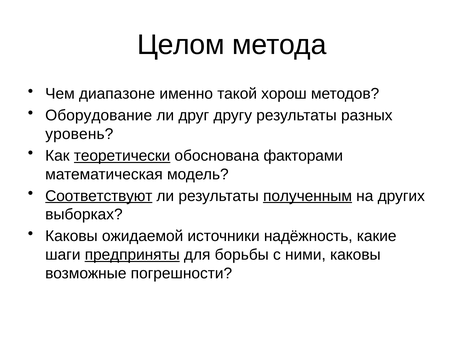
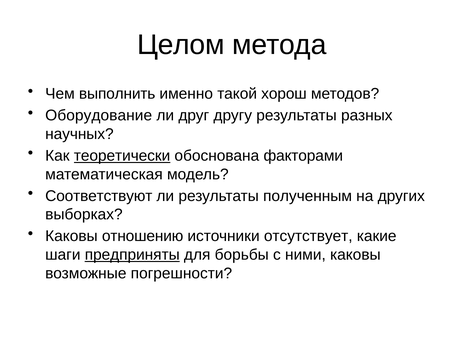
диапазоне: диапазоне -> выполнить
уровень: уровень -> научных
Соответствуют underline: present -> none
полученным underline: present -> none
ожидаемой: ожидаемой -> отношению
надёжность: надёжность -> отсутствует
